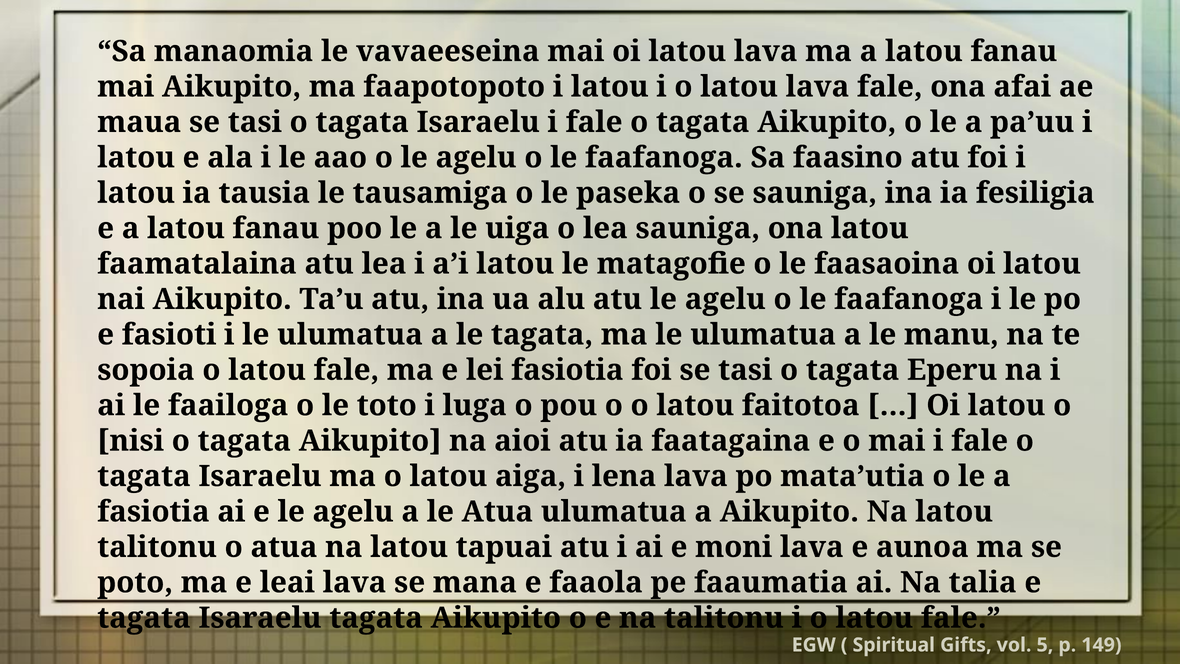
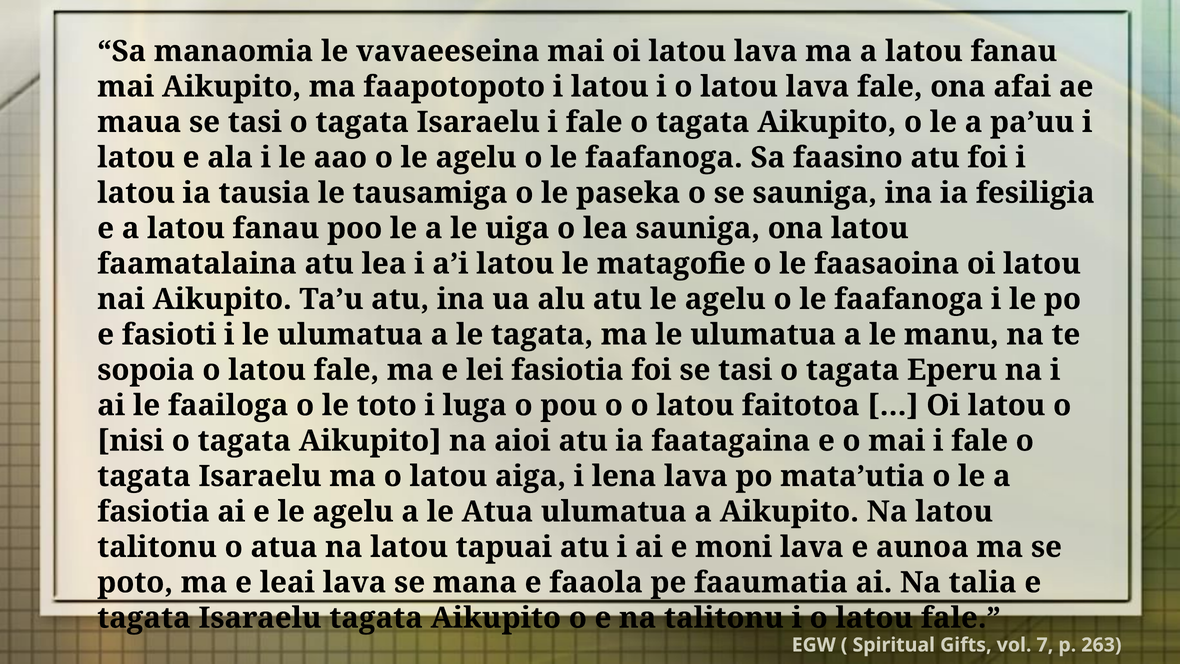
5: 5 -> 7
149: 149 -> 263
